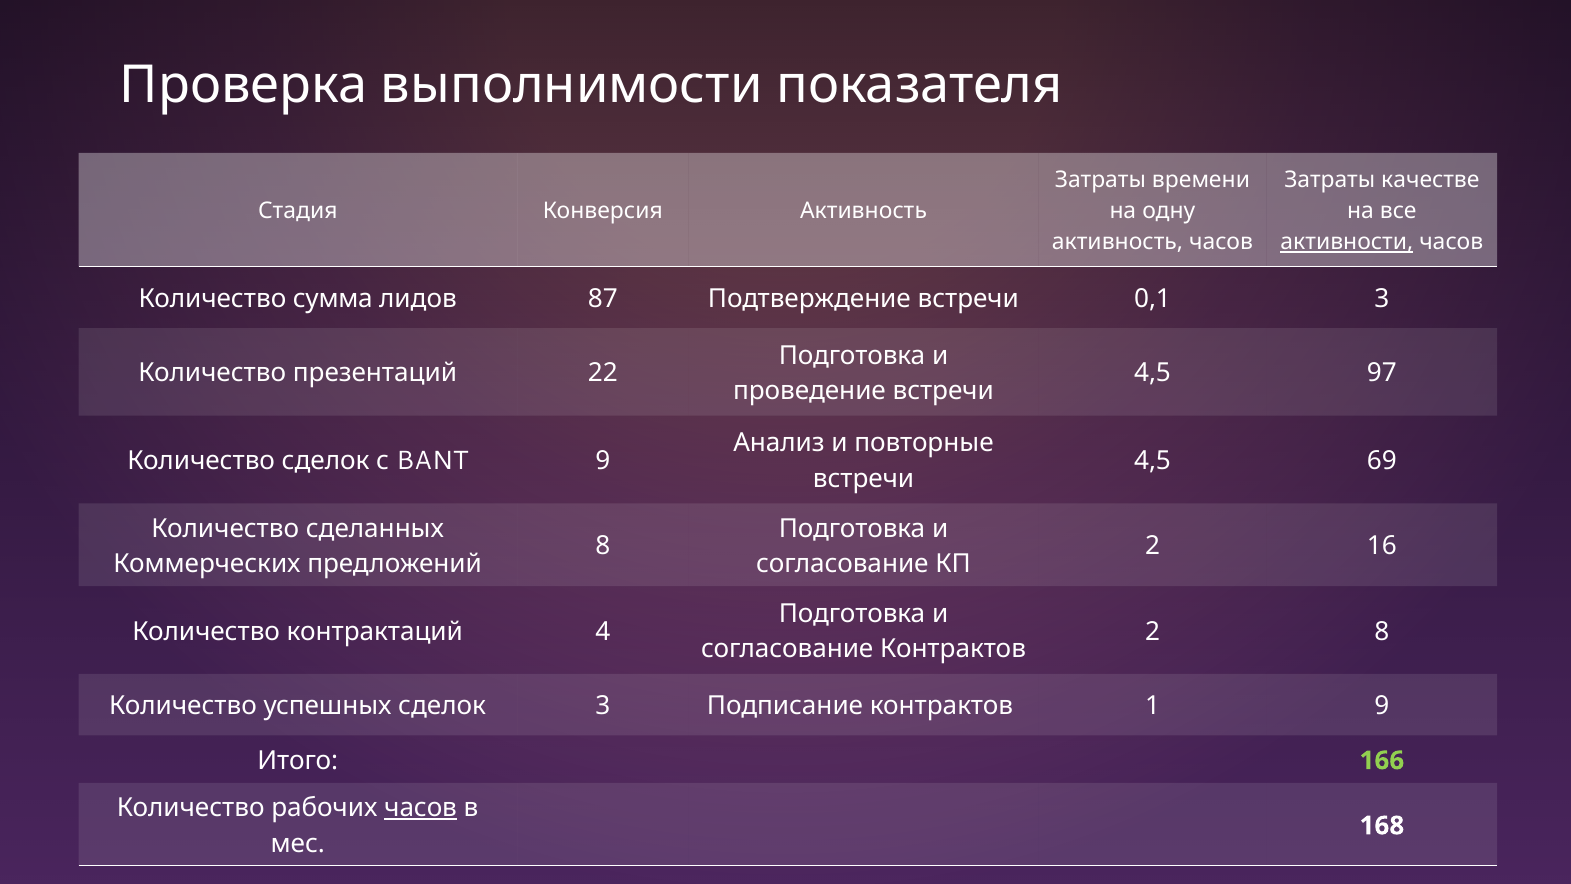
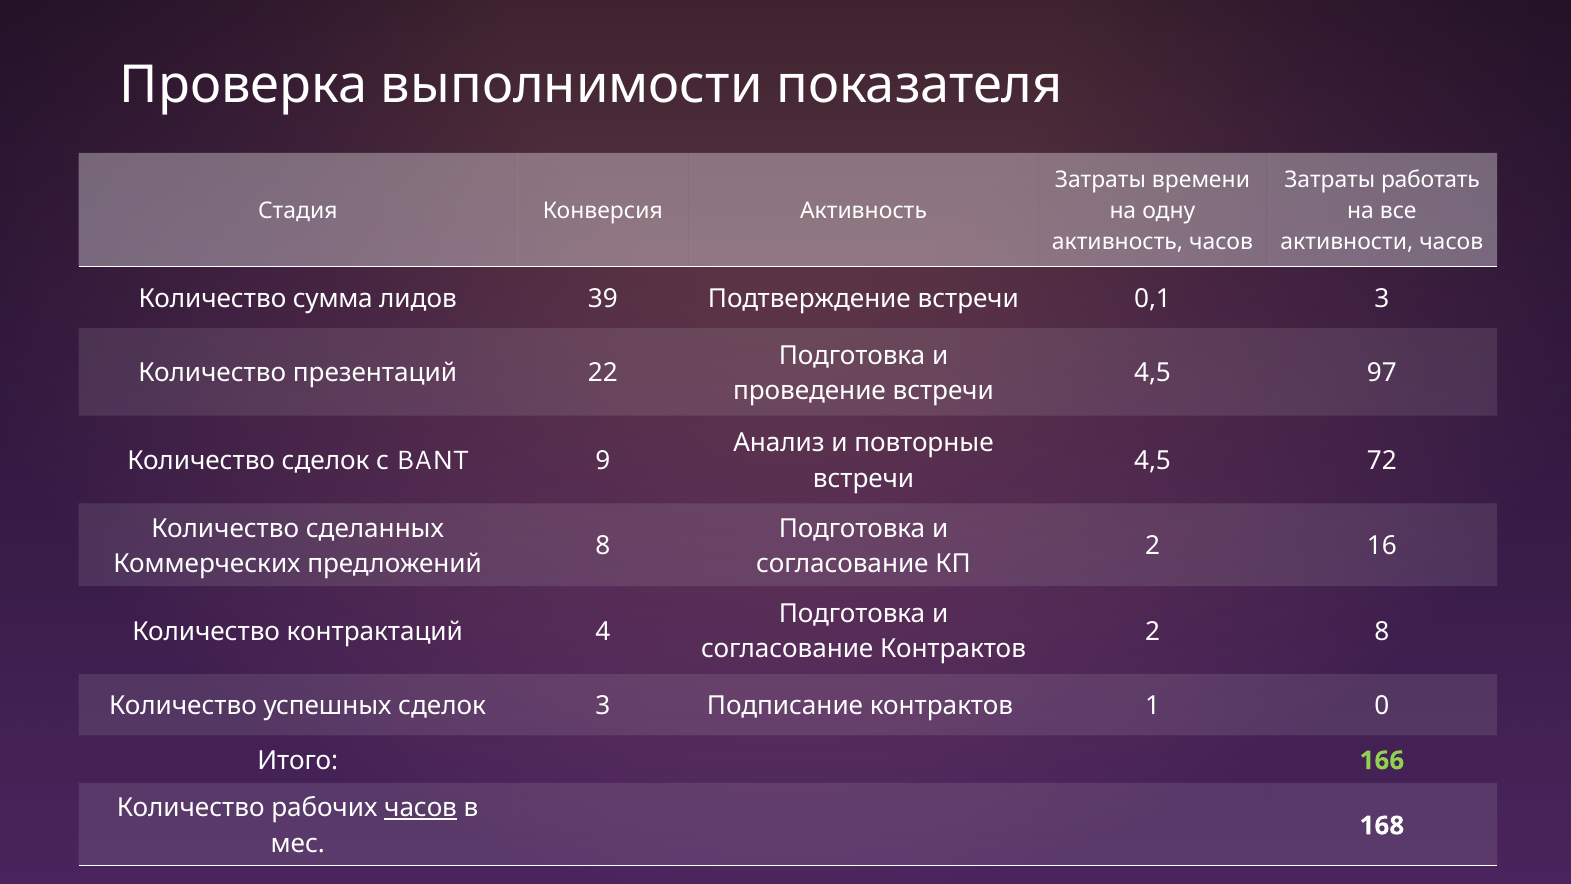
качестве: качестве -> работать
активности underline: present -> none
87: 87 -> 39
69: 69 -> 72
1 9: 9 -> 0
